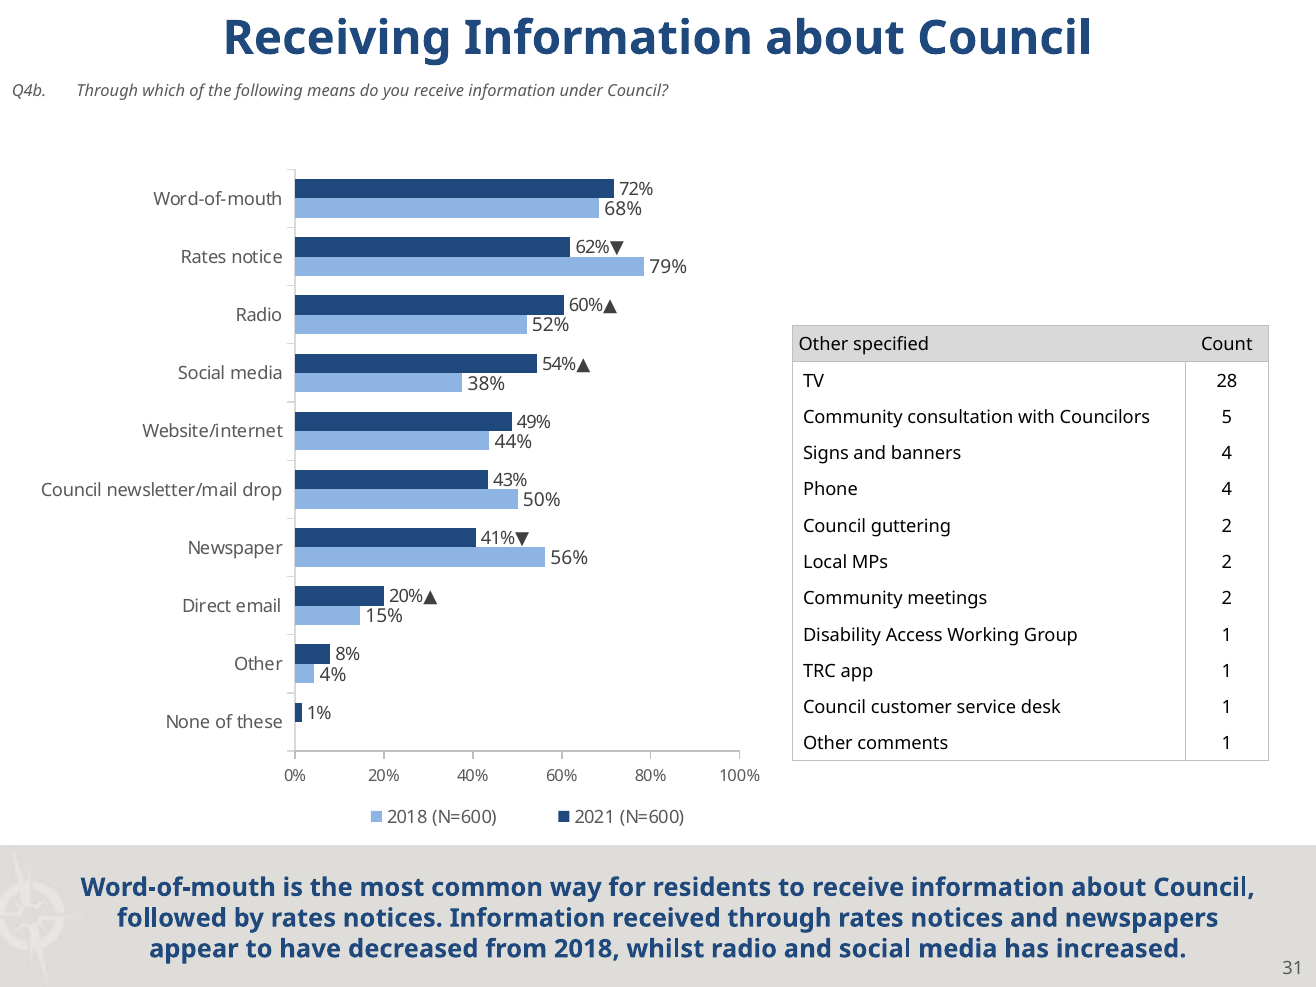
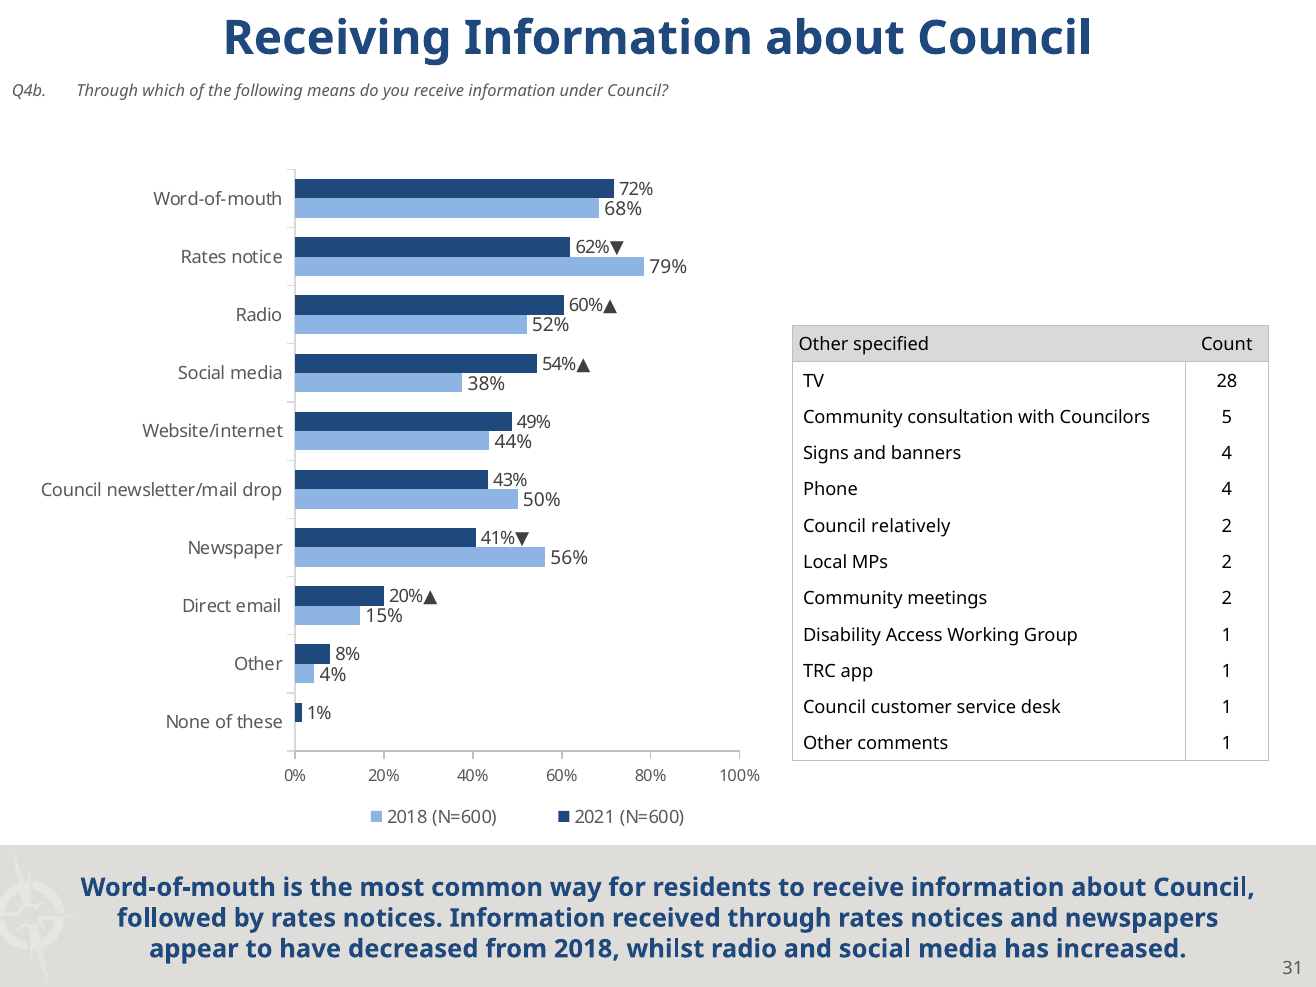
guttering: guttering -> relatively
